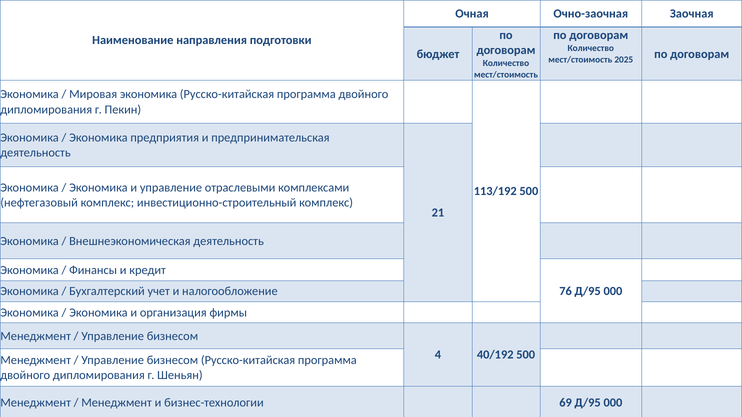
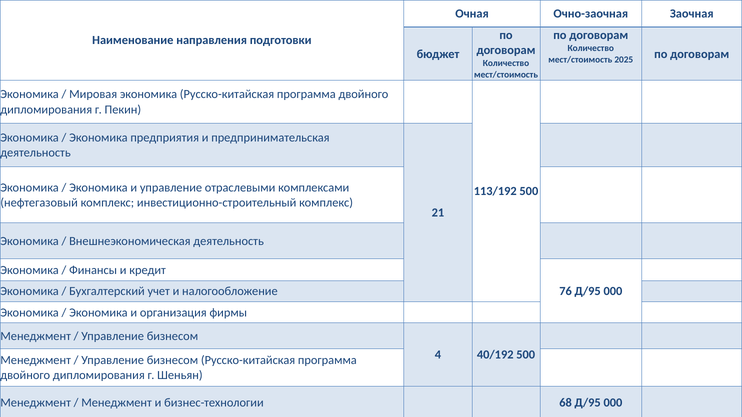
69: 69 -> 68
